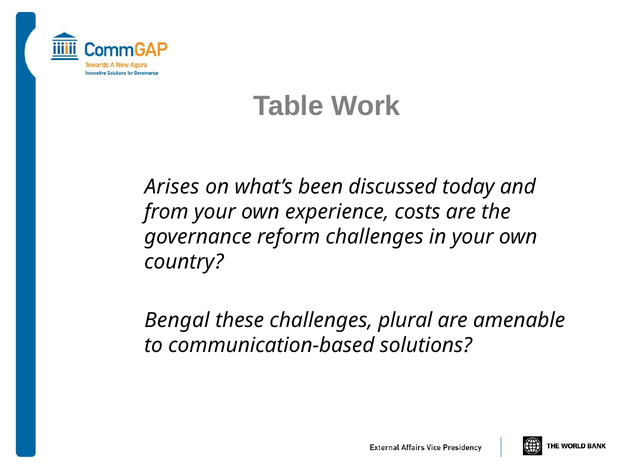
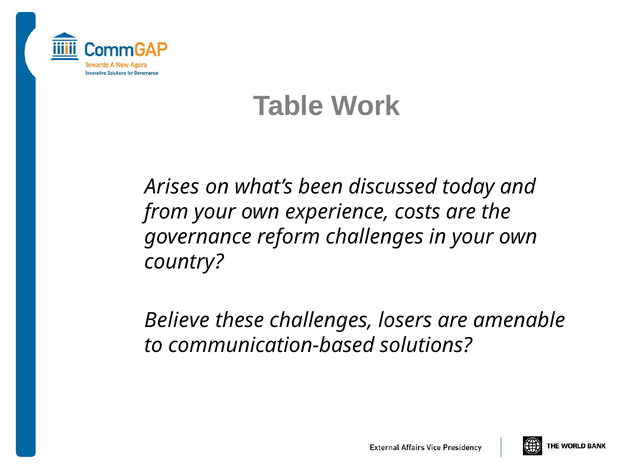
Bengal: Bengal -> Believe
plural: plural -> losers
